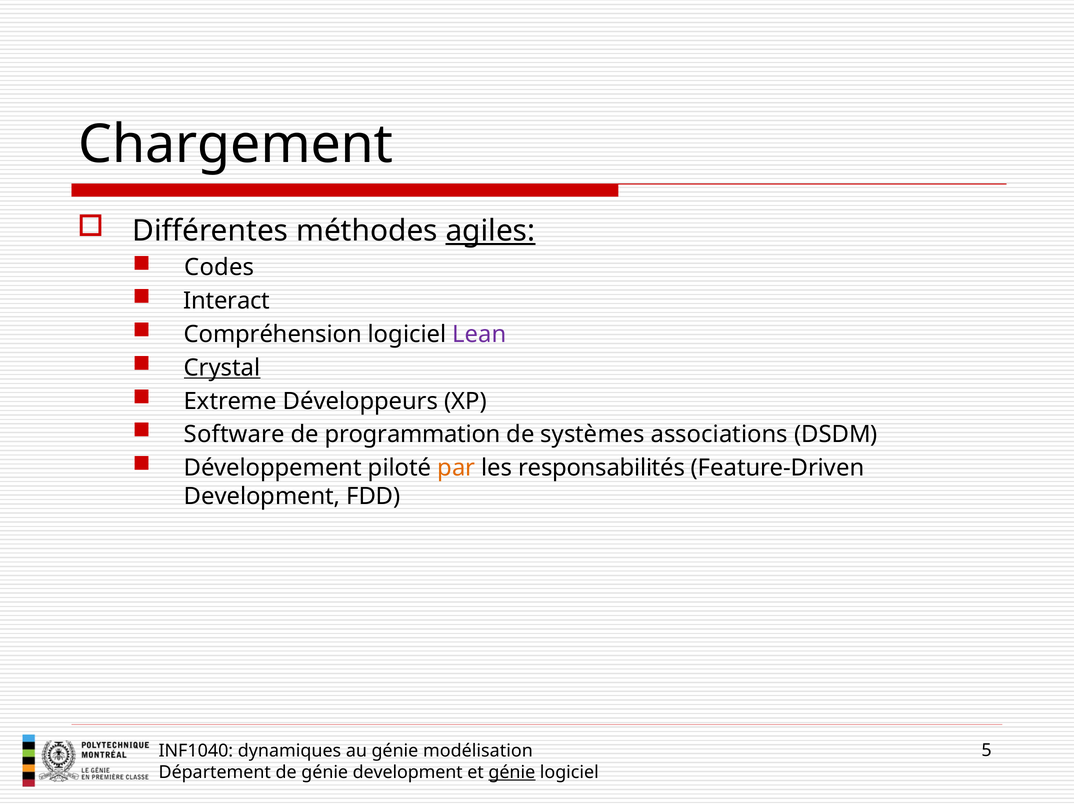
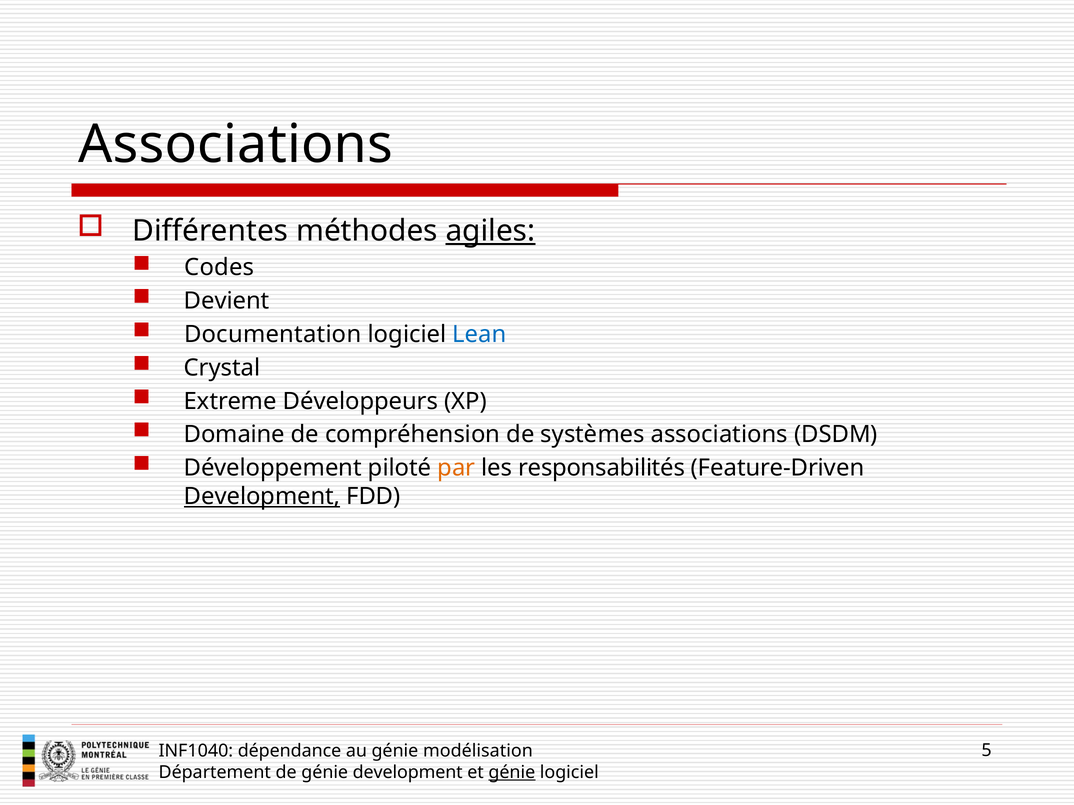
Chargement at (236, 145): Chargement -> Associations
Interact: Interact -> Devient
Compréhension: Compréhension -> Documentation
Lean colour: purple -> blue
Crystal underline: present -> none
Software: Software -> Domaine
programmation: programmation -> compréhension
Development at (262, 497) underline: none -> present
dynamiques: dynamiques -> dépendance
